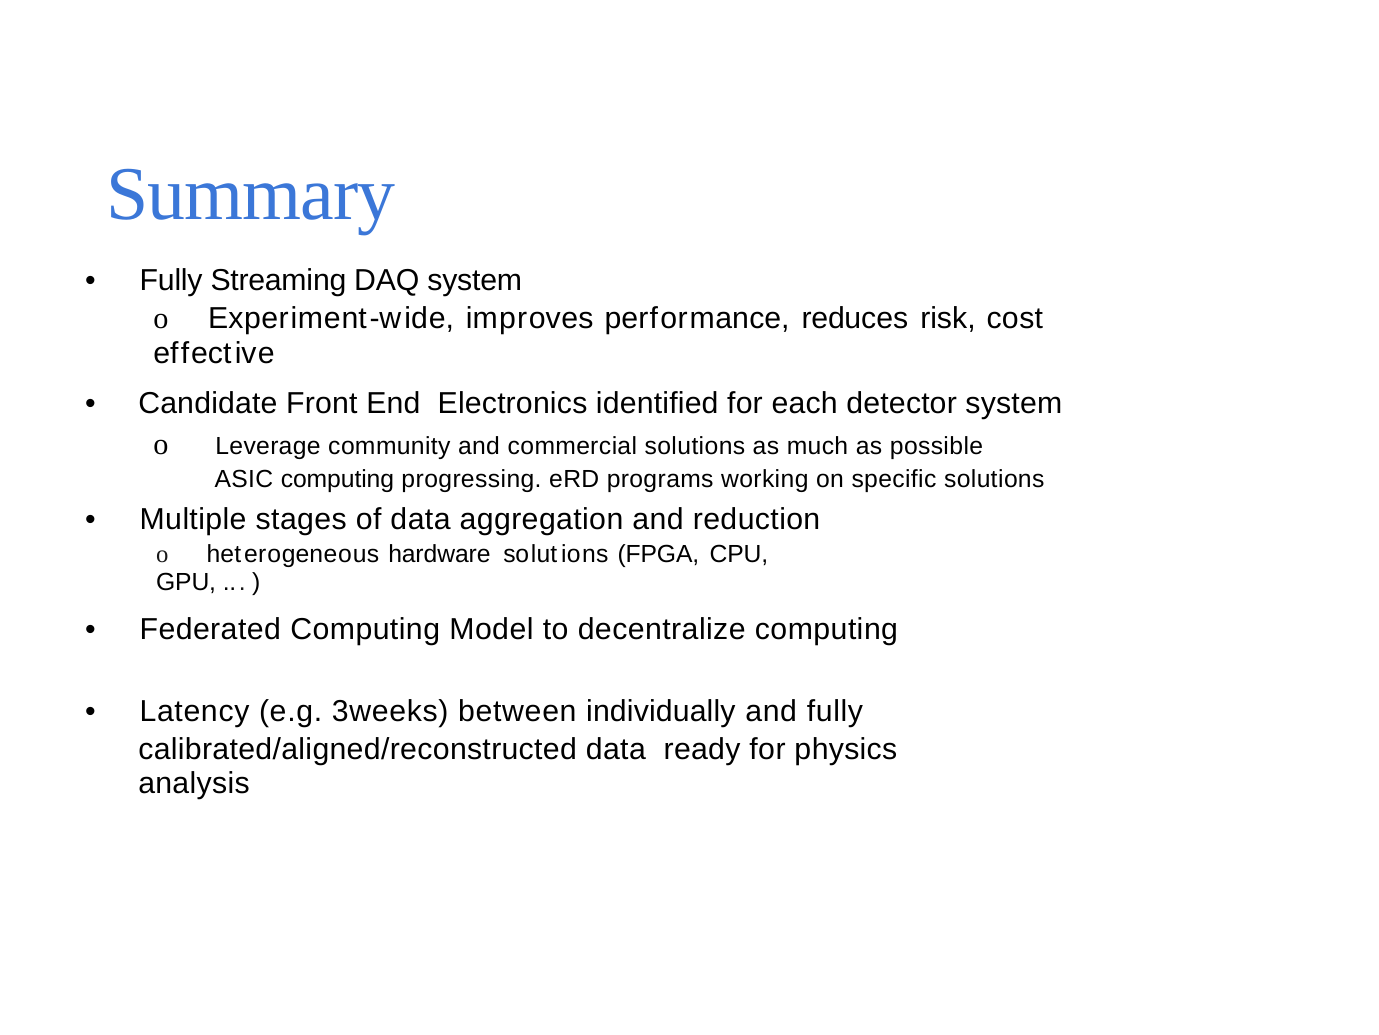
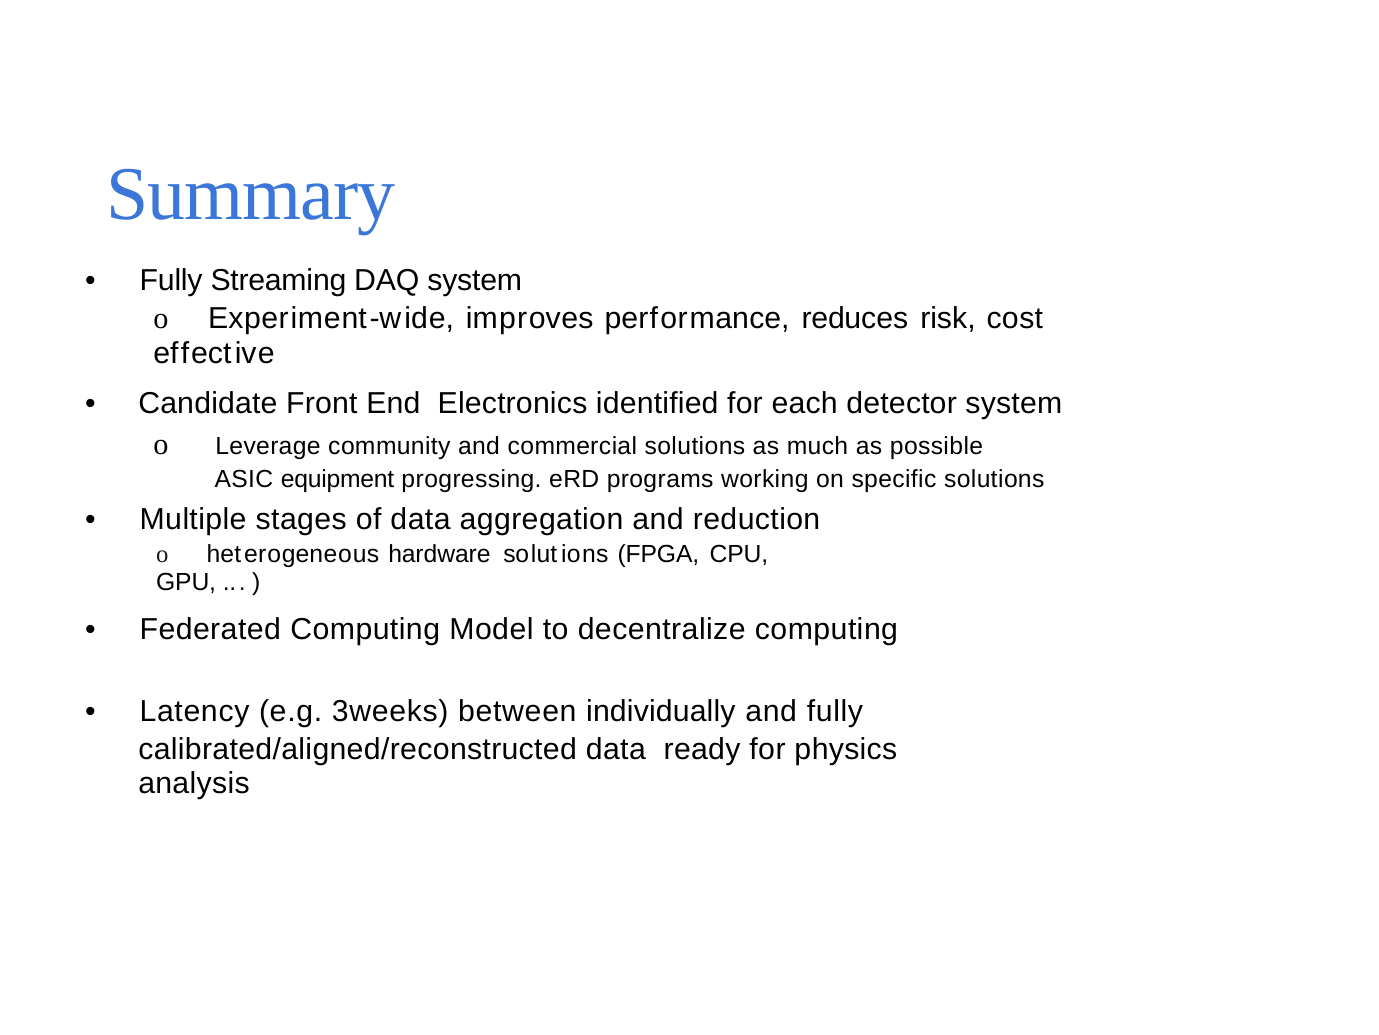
ASIC computing: computing -> equipment
